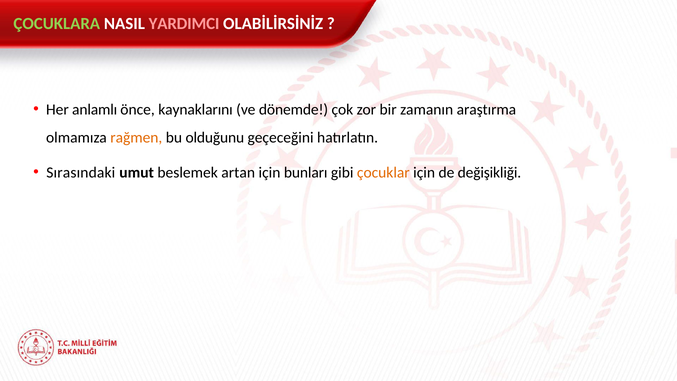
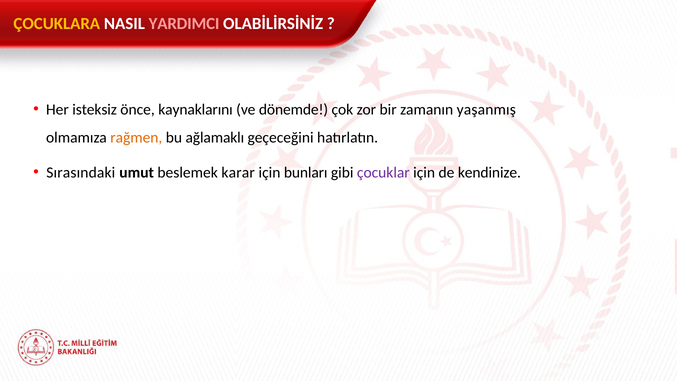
ÇOCUKLARA colour: light green -> yellow
anlamlı: anlamlı -> isteksiz
araştırma: araştırma -> yaşanmış
olduğunu: olduğunu -> ağlamaklı
artan: artan -> karar
çocuklar colour: orange -> purple
değişikliği: değişikliği -> kendinize
